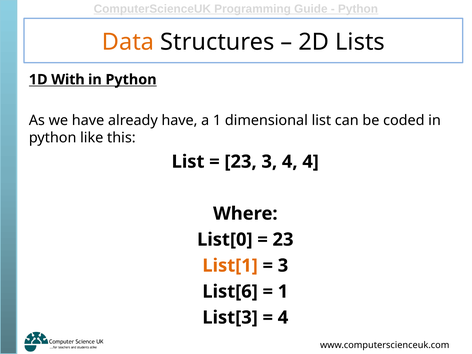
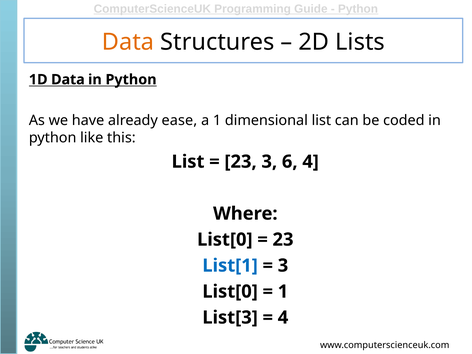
1D With: With -> Data
already have: have -> ease
3 4: 4 -> 6
List[1 colour: orange -> blue
List[6 at (230, 292): List[6 -> List[0
